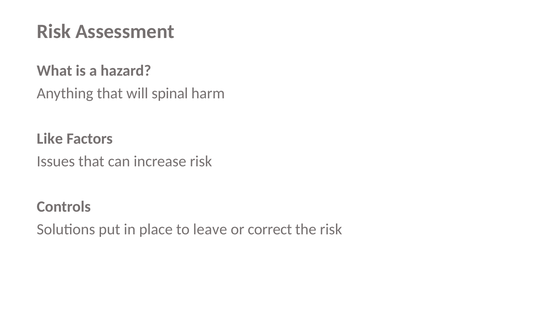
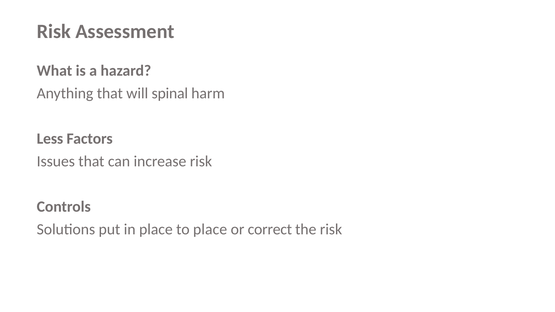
Like: Like -> Less
to leave: leave -> place
